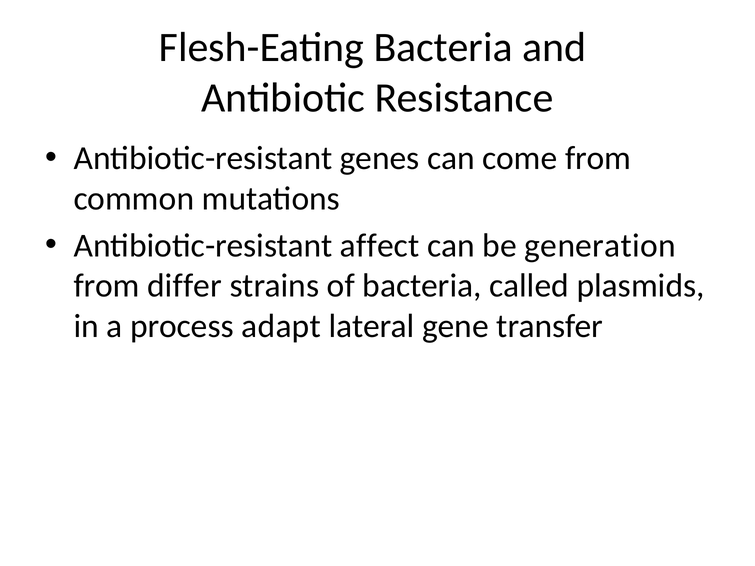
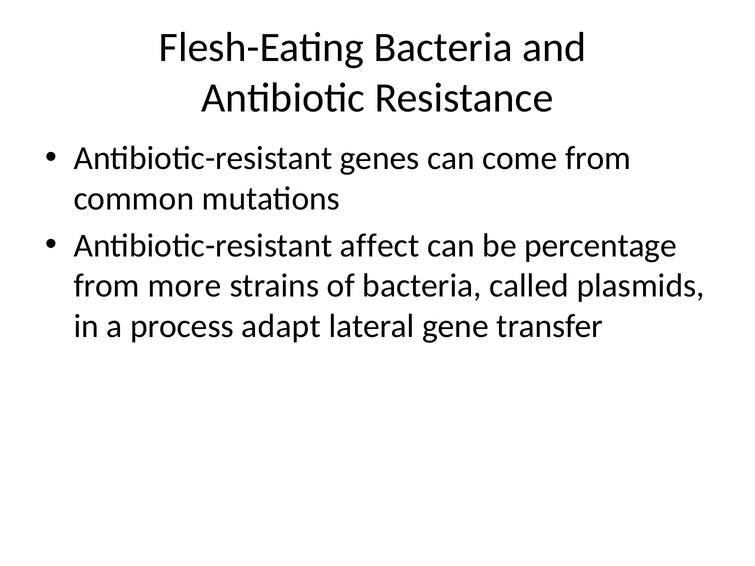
generation: generation -> percentage
differ: differ -> more
